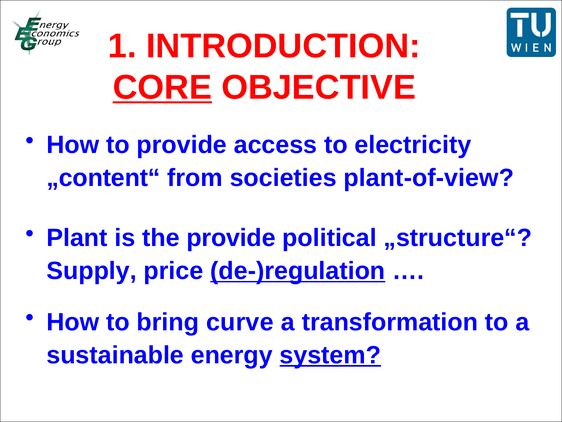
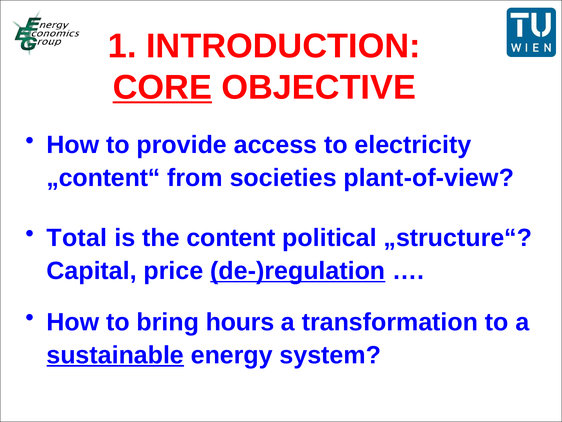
Plant: Plant -> Total
the provide: provide -> content
Supply: Supply -> Capital
curve: curve -> hours
sustainable underline: none -> present
system underline: present -> none
